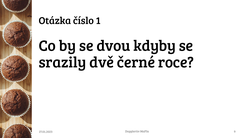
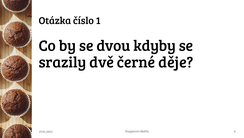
roce: roce -> děje
